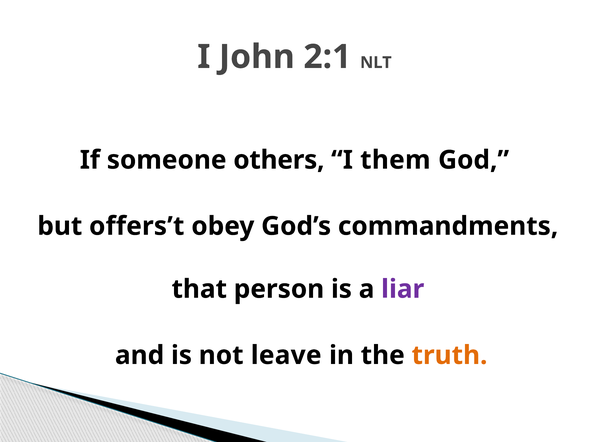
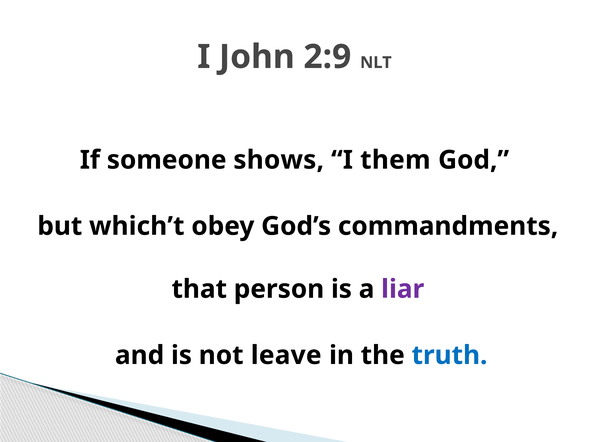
2:1: 2:1 -> 2:9
others: others -> shows
offers’t: offers’t -> which’t
truth colour: orange -> blue
